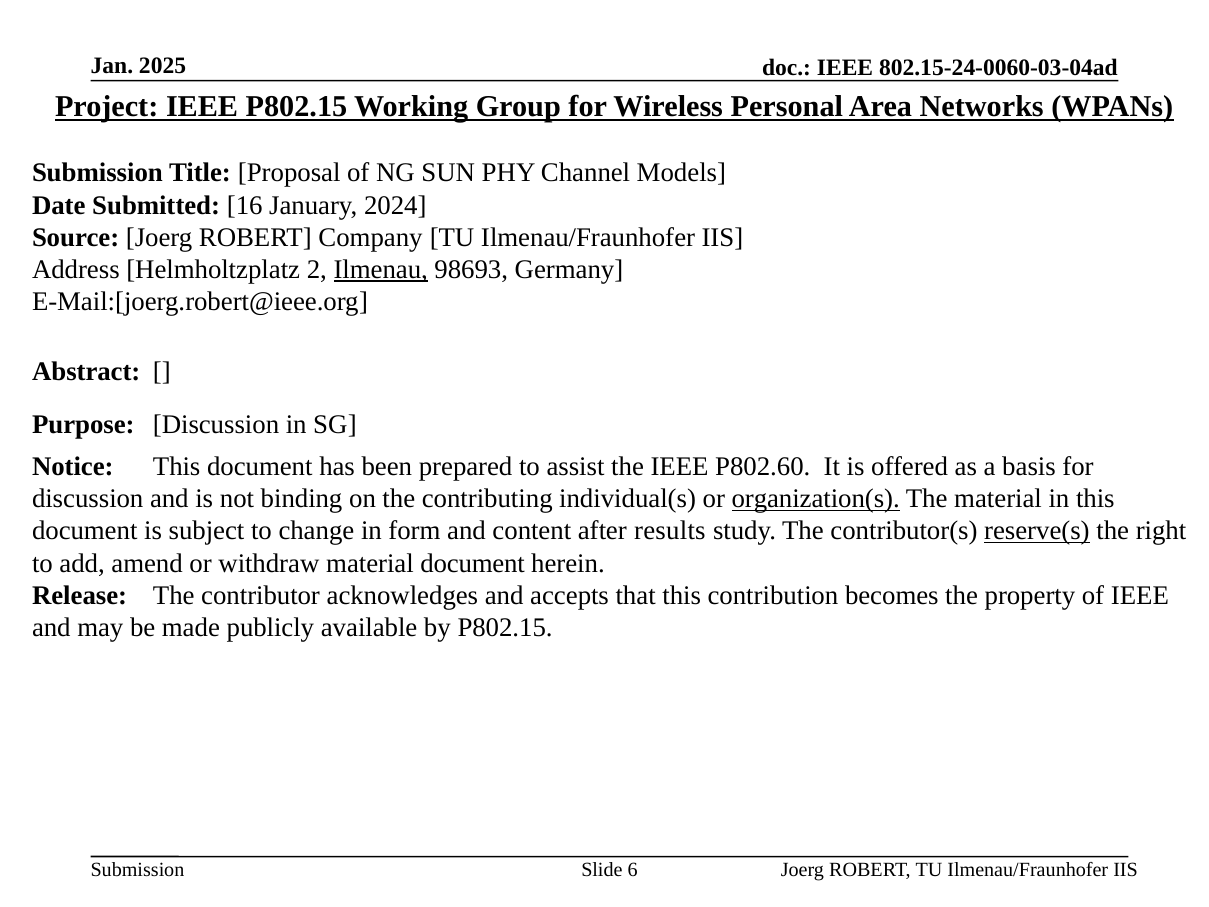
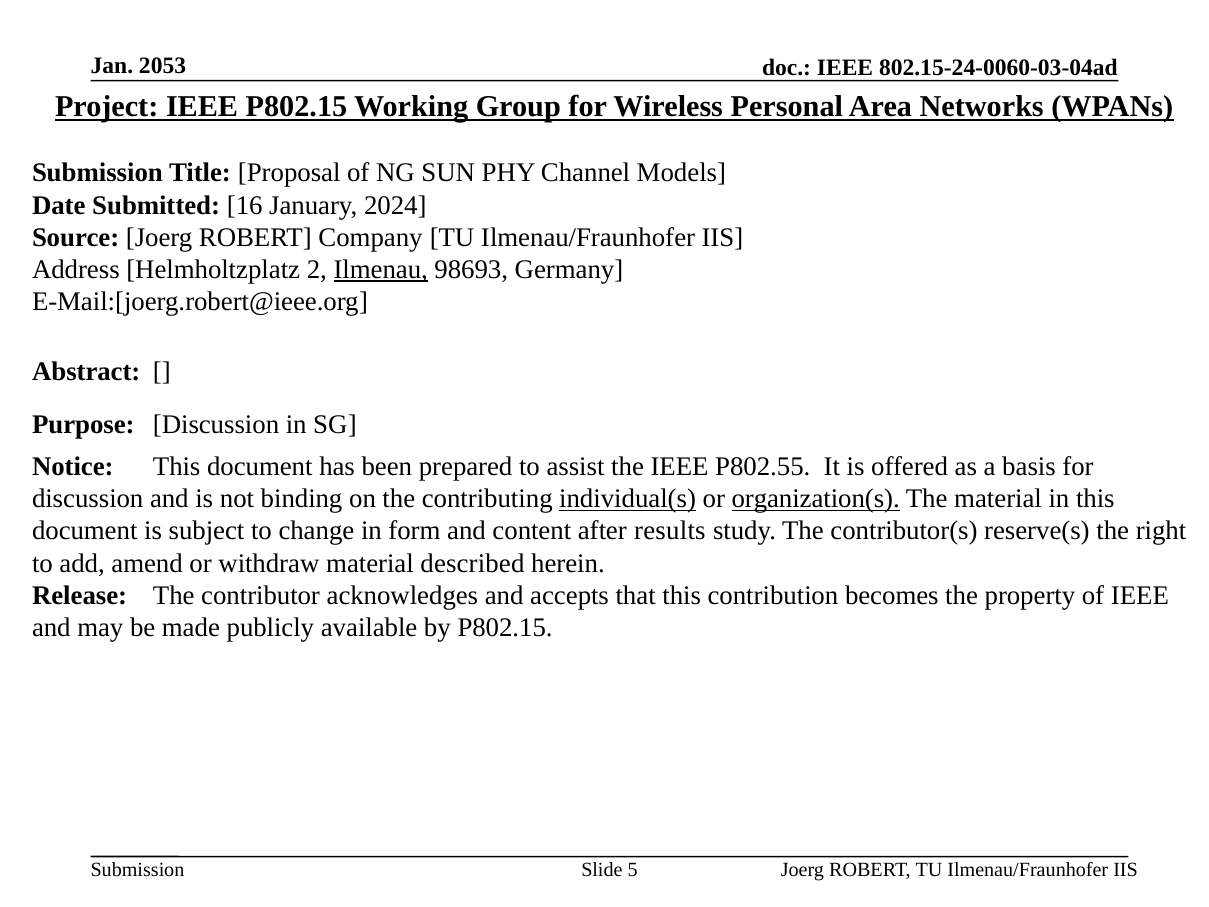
2025: 2025 -> 2053
P802.60: P802.60 -> P802.55
individual(s underline: none -> present
reserve(s underline: present -> none
material document: document -> described
6: 6 -> 5
